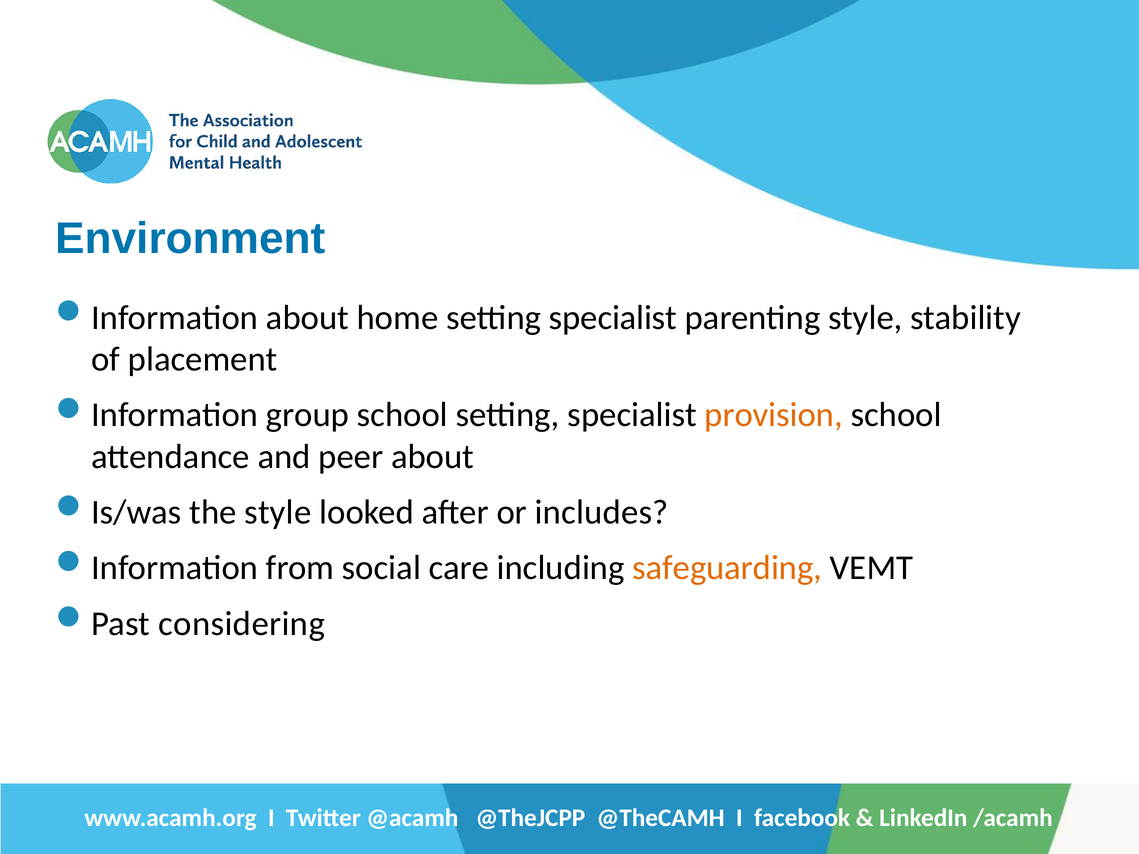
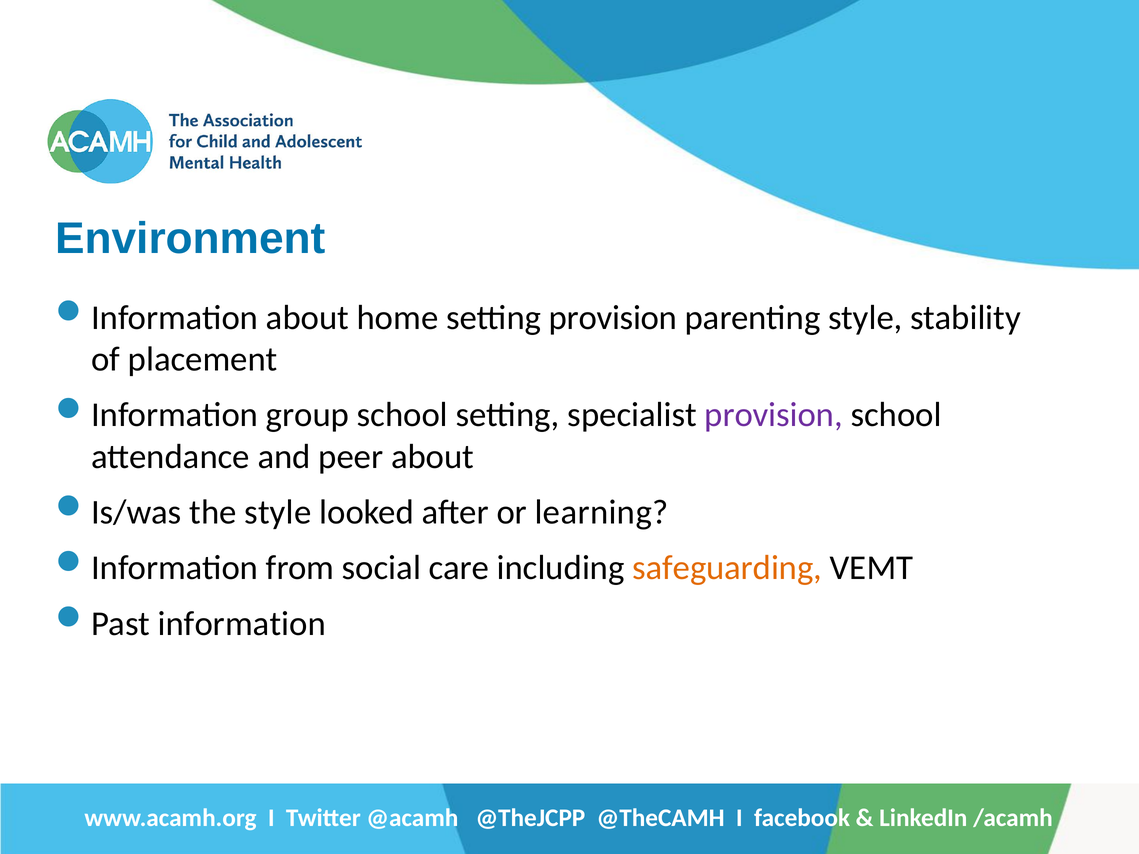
home setting specialist: specialist -> provision
provision at (774, 415) colour: orange -> purple
includes: includes -> learning
Past considering: considering -> information
